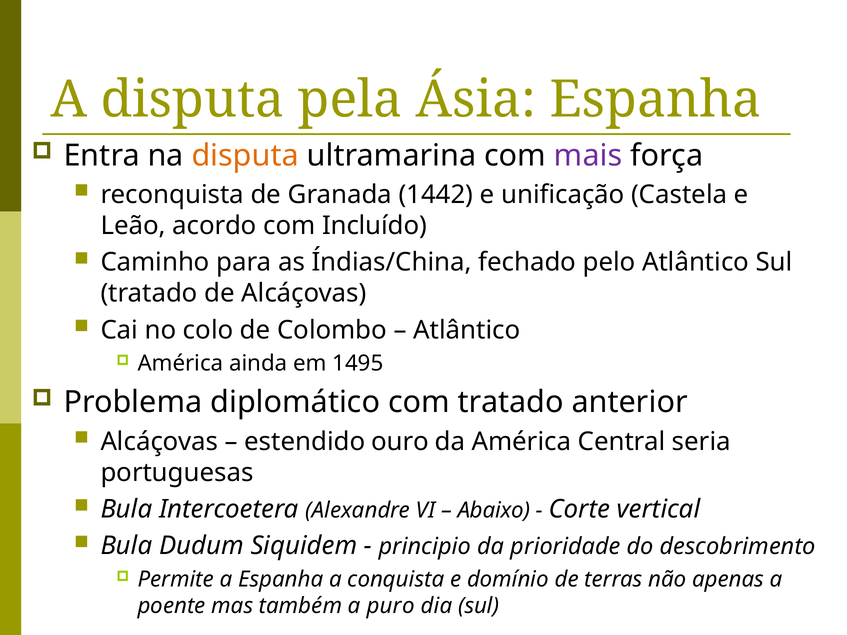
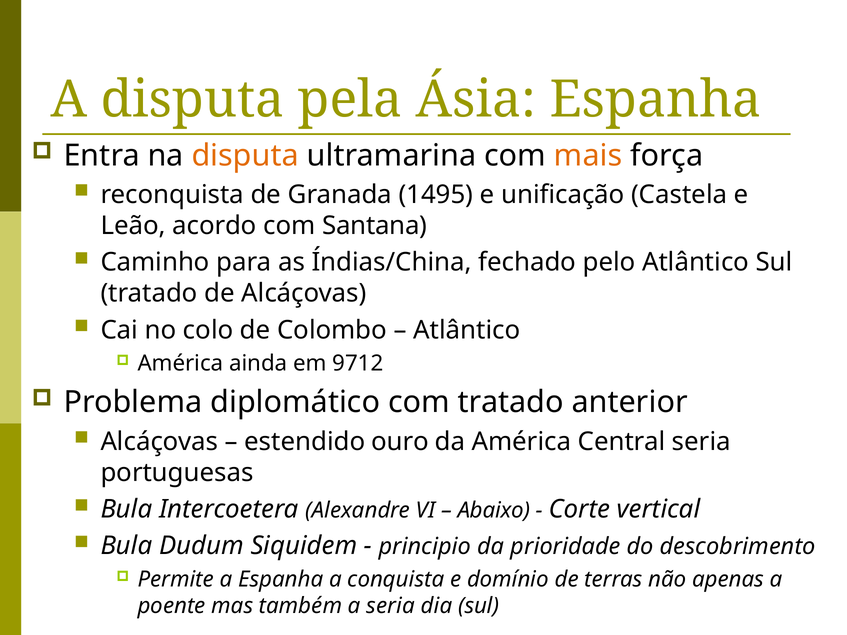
mais colour: purple -> orange
1442: 1442 -> 1495
Incluído: Incluído -> Santana
1495: 1495 -> 9712
a puro: puro -> seria
